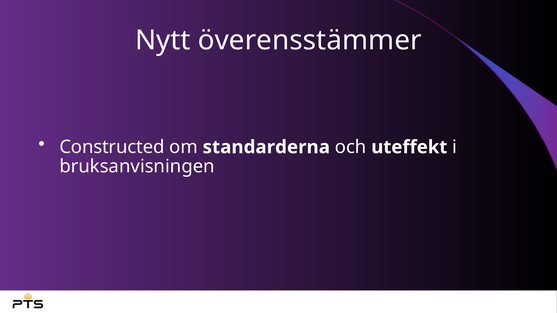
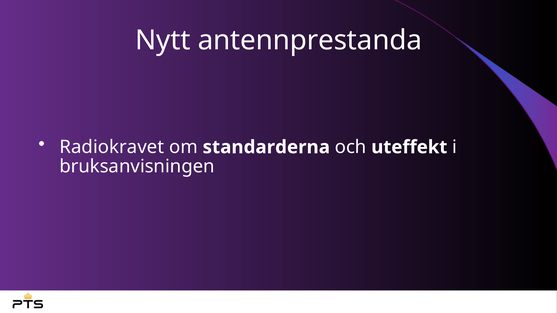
överensstämmer: överensstämmer -> antennprestanda
Constructed: Constructed -> Radiokravet
